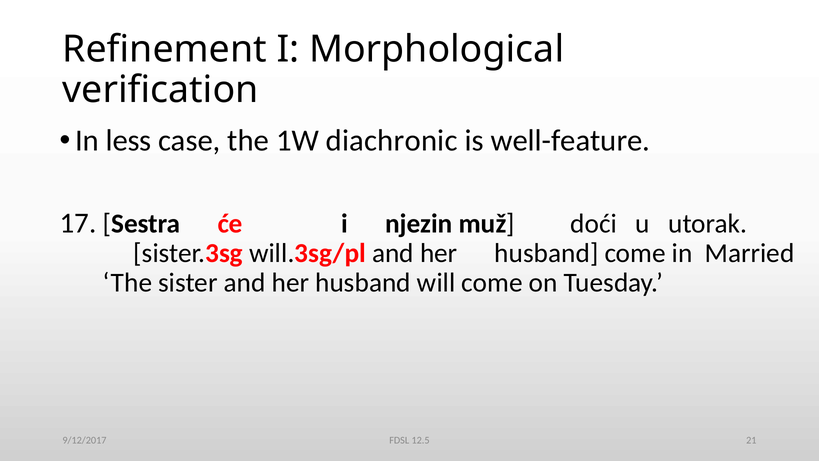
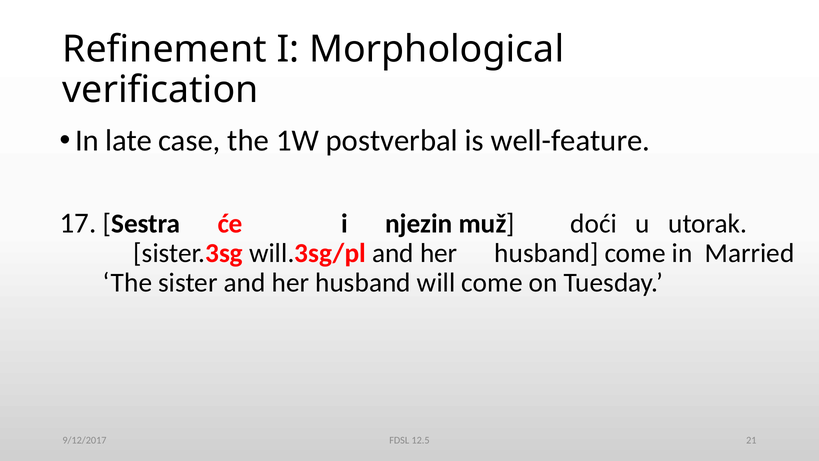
less: less -> late
diachronic: diachronic -> postverbal
